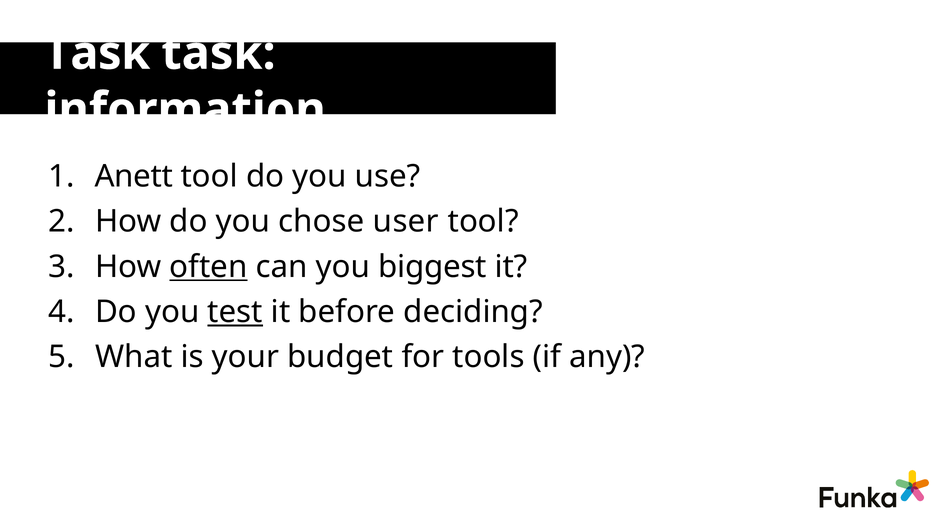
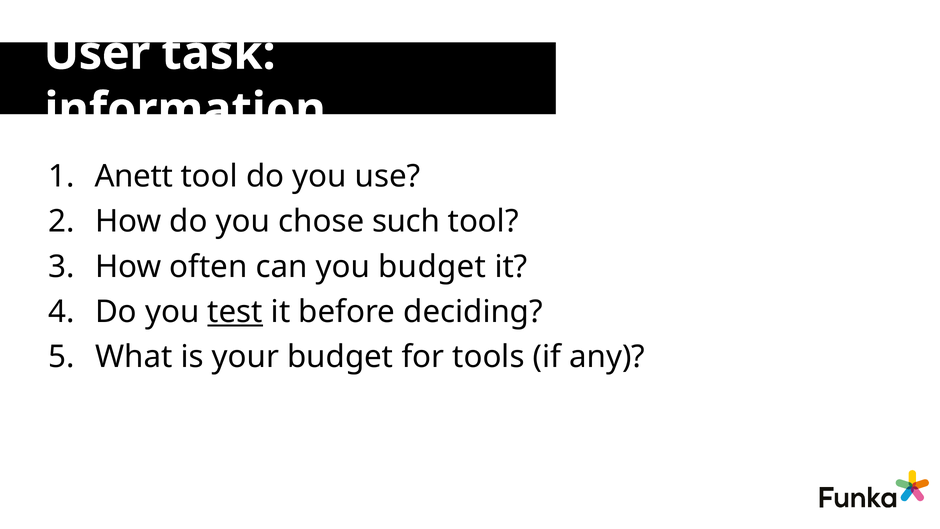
Task at (97, 53): Task -> User
user: user -> such
often underline: present -> none
you biggest: biggest -> budget
